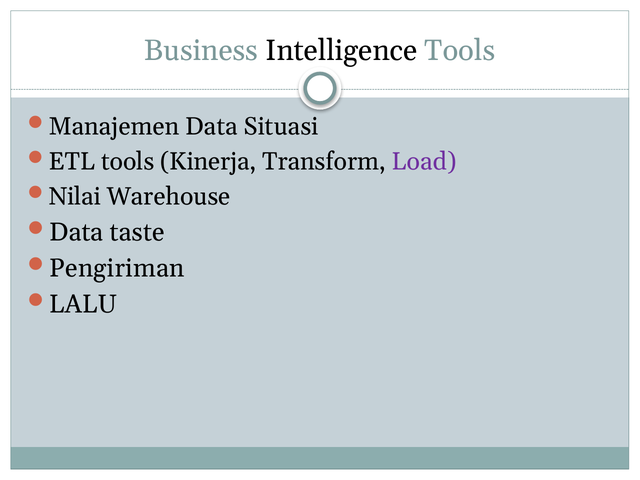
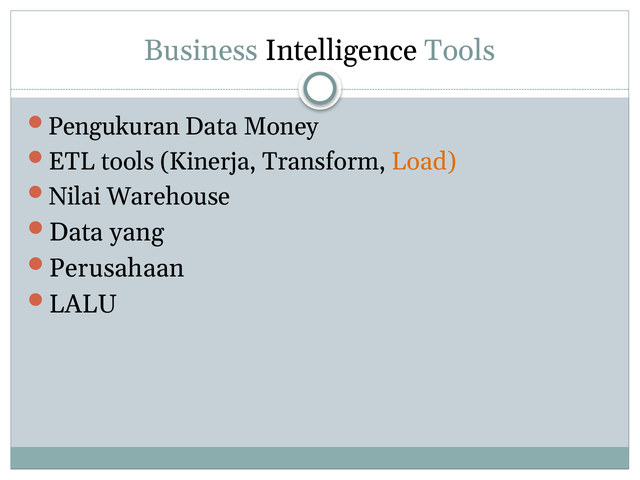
Manajemen: Manajemen -> Pengukuran
Situasi: Situasi -> Money
Load colour: purple -> orange
taste: taste -> yang
Pengiriman: Pengiriman -> Perusahaan
